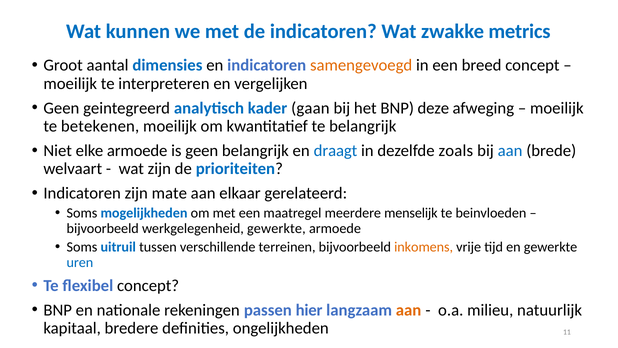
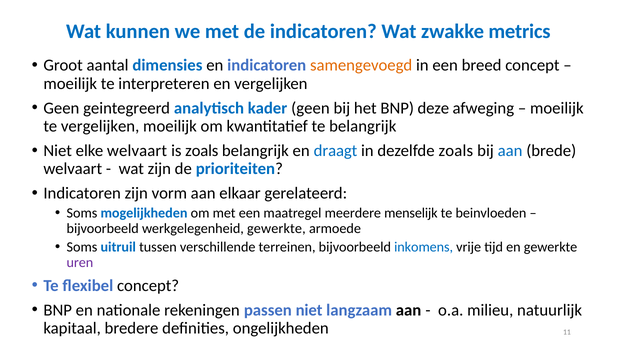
kader gaan: gaan -> geen
te betekenen: betekenen -> vergelijken
elke armoede: armoede -> welvaart
is geen: geen -> zoals
mate: mate -> vorm
inkomens colour: orange -> blue
uren colour: blue -> purple
passen hier: hier -> niet
aan at (409, 310) colour: orange -> black
